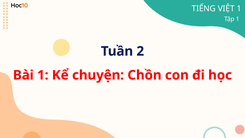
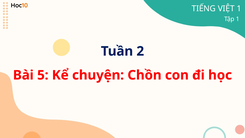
Bài 1: 1 -> 5
